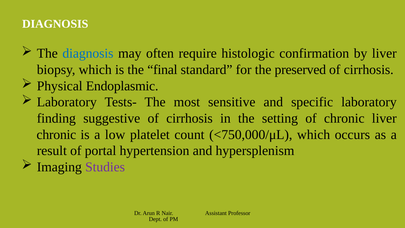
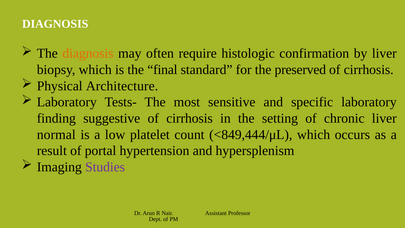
diagnosis at (88, 53) colour: blue -> orange
Endoplasmic: Endoplasmic -> Architecture
chronic at (56, 134): chronic -> normal
<750,000/μL: <750,000/μL -> <849,444/μL
